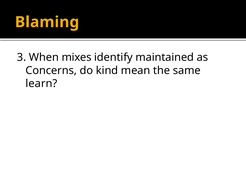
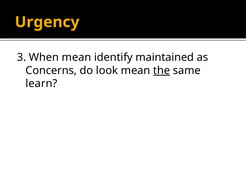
Blaming: Blaming -> Urgency
When mixes: mixes -> mean
kind: kind -> look
the underline: none -> present
